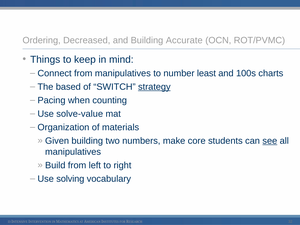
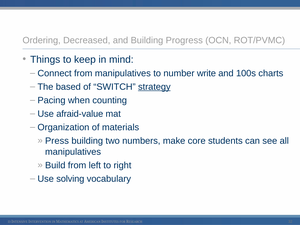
Accurate: Accurate -> Progress
least: least -> write
solve-value: solve-value -> afraid-value
Given: Given -> Press
see underline: present -> none
